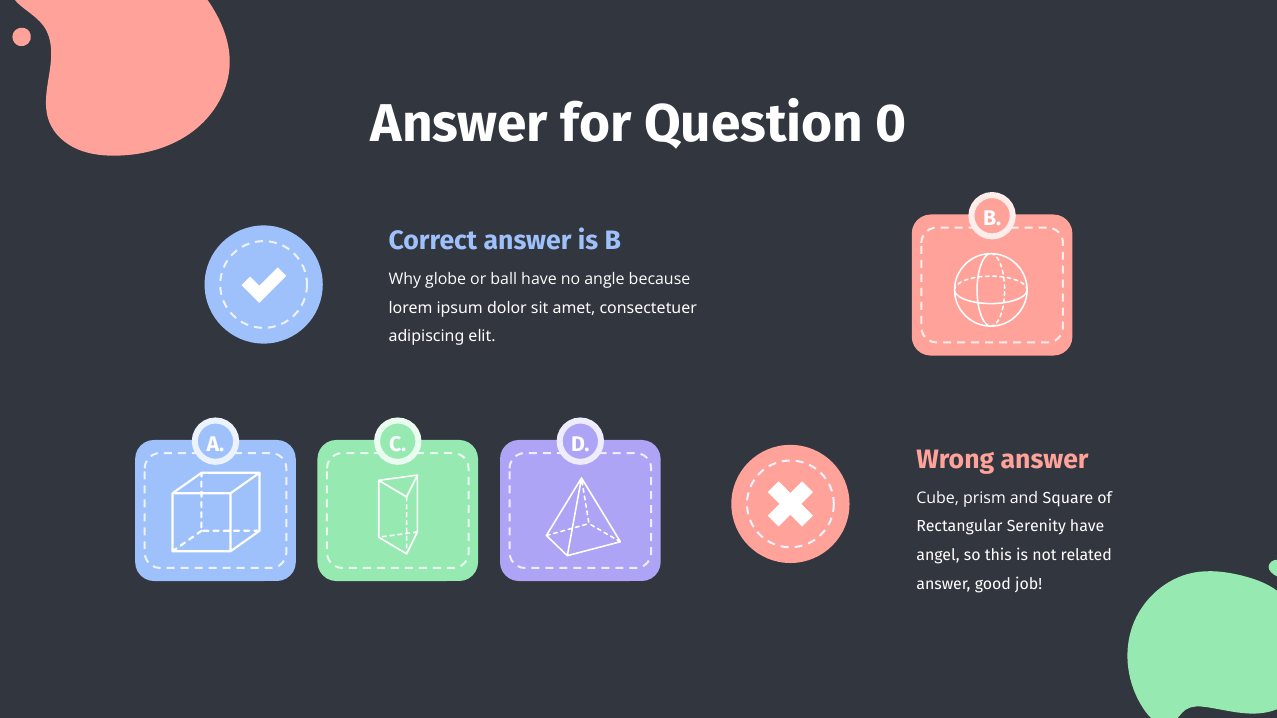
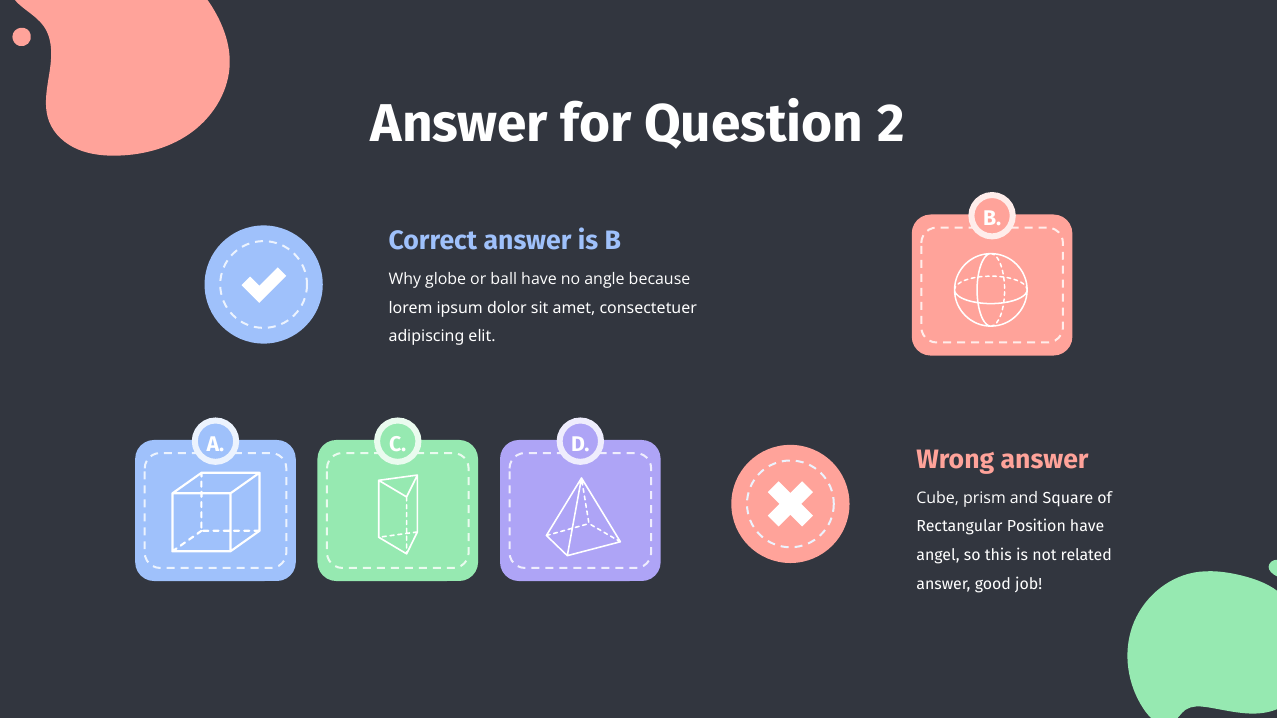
0: 0 -> 2
Serenity: Serenity -> Position
